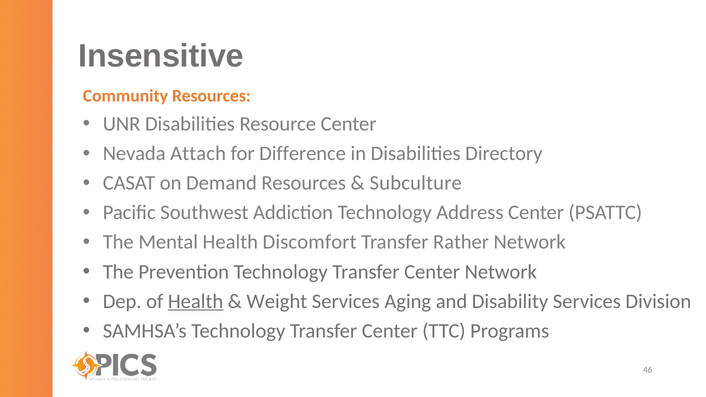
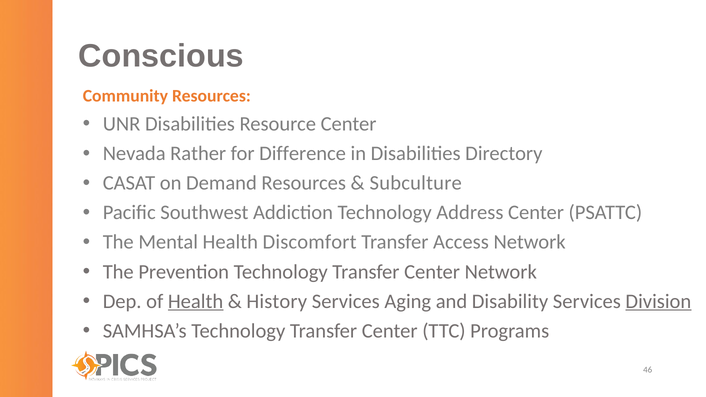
Insensitive: Insensitive -> Conscious
Attach: Attach -> Rather
Rather: Rather -> Access
Weight: Weight -> History
Division underline: none -> present
